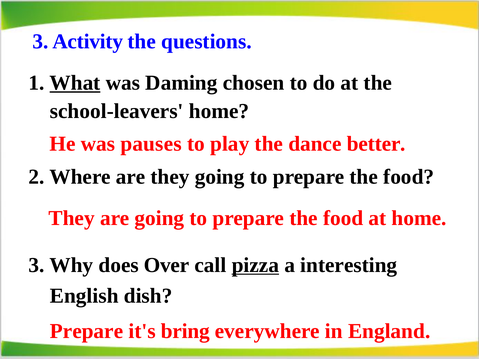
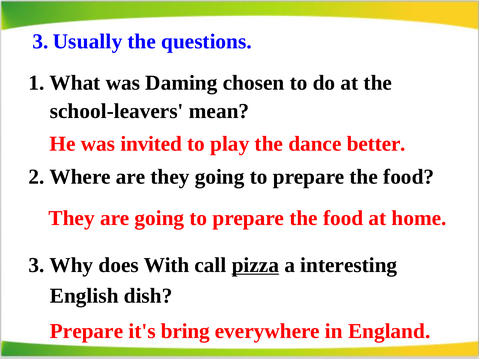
Activity: Activity -> Usually
What underline: present -> none
school-leavers home: home -> mean
pauses: pauses -> invited
Over: Over -> With
